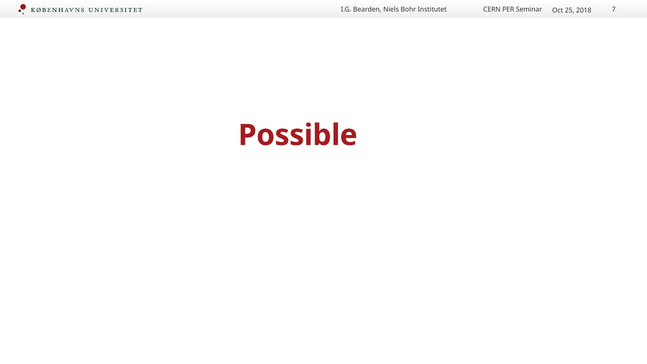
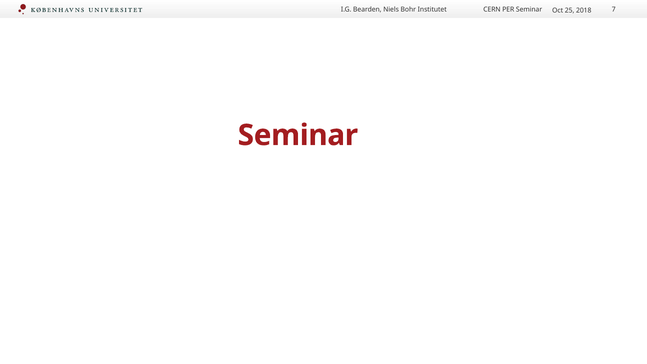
Possible at (298, 135): Possible -> Seminar
